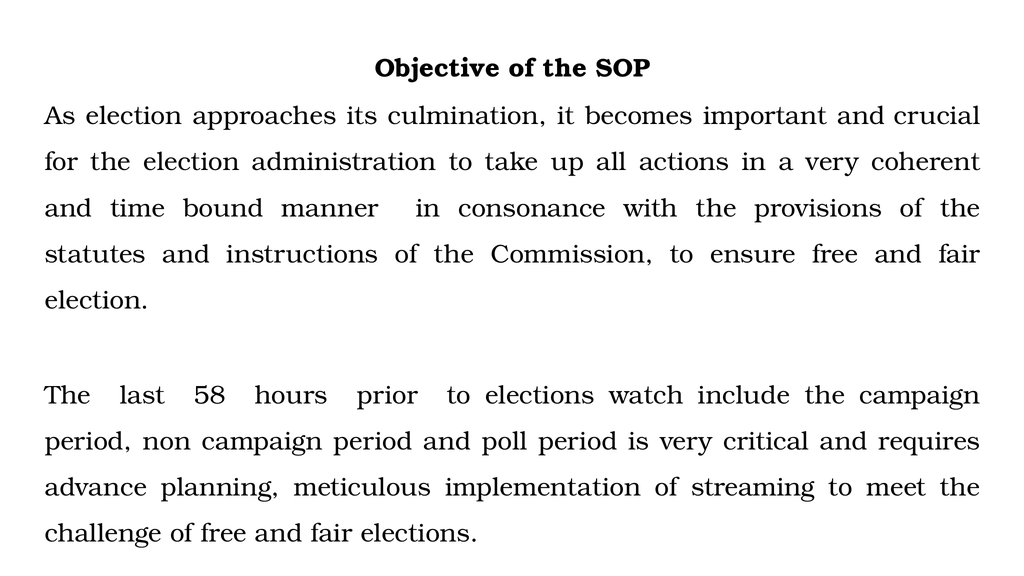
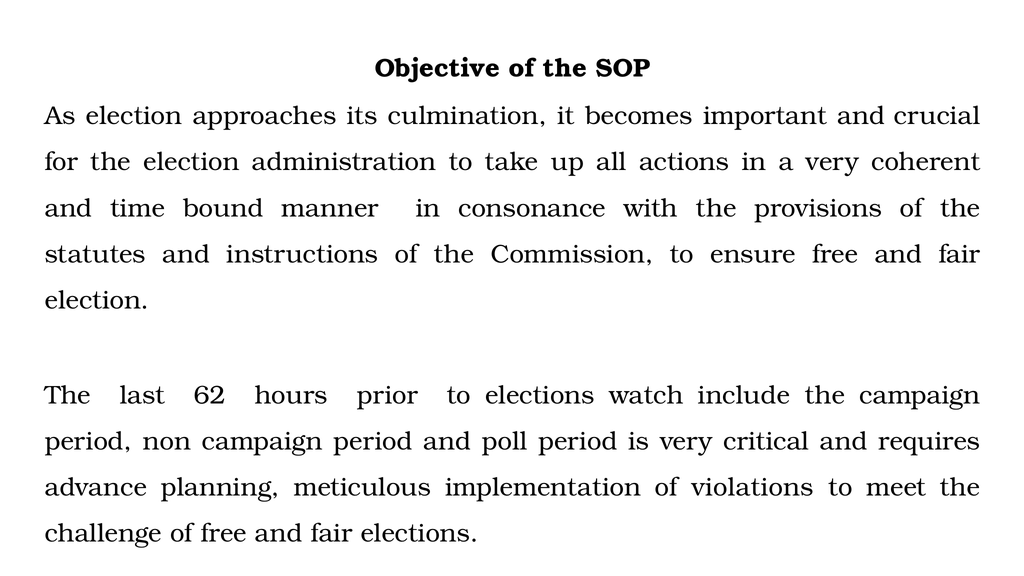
58: 58 -> 62
streaming: streaming -> violations
